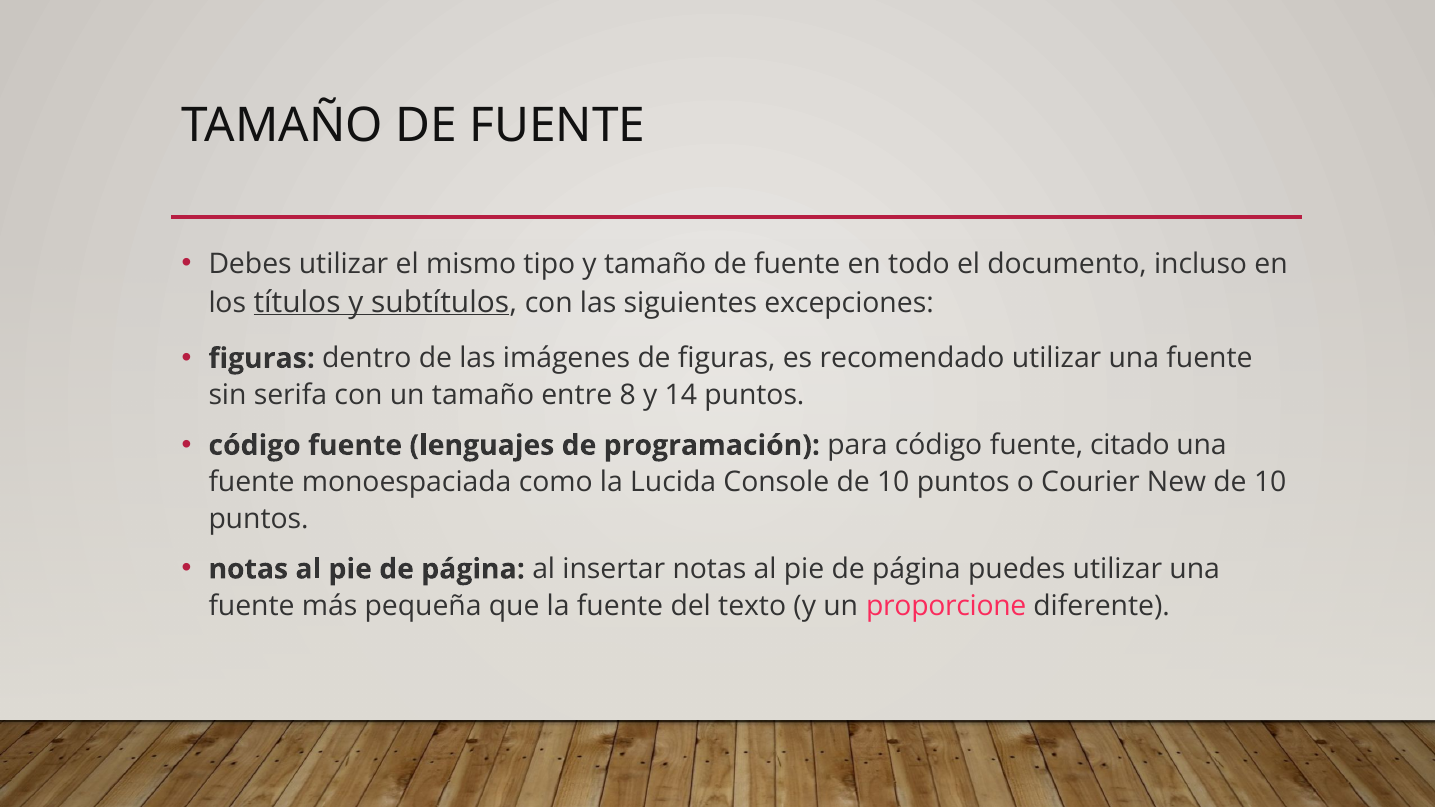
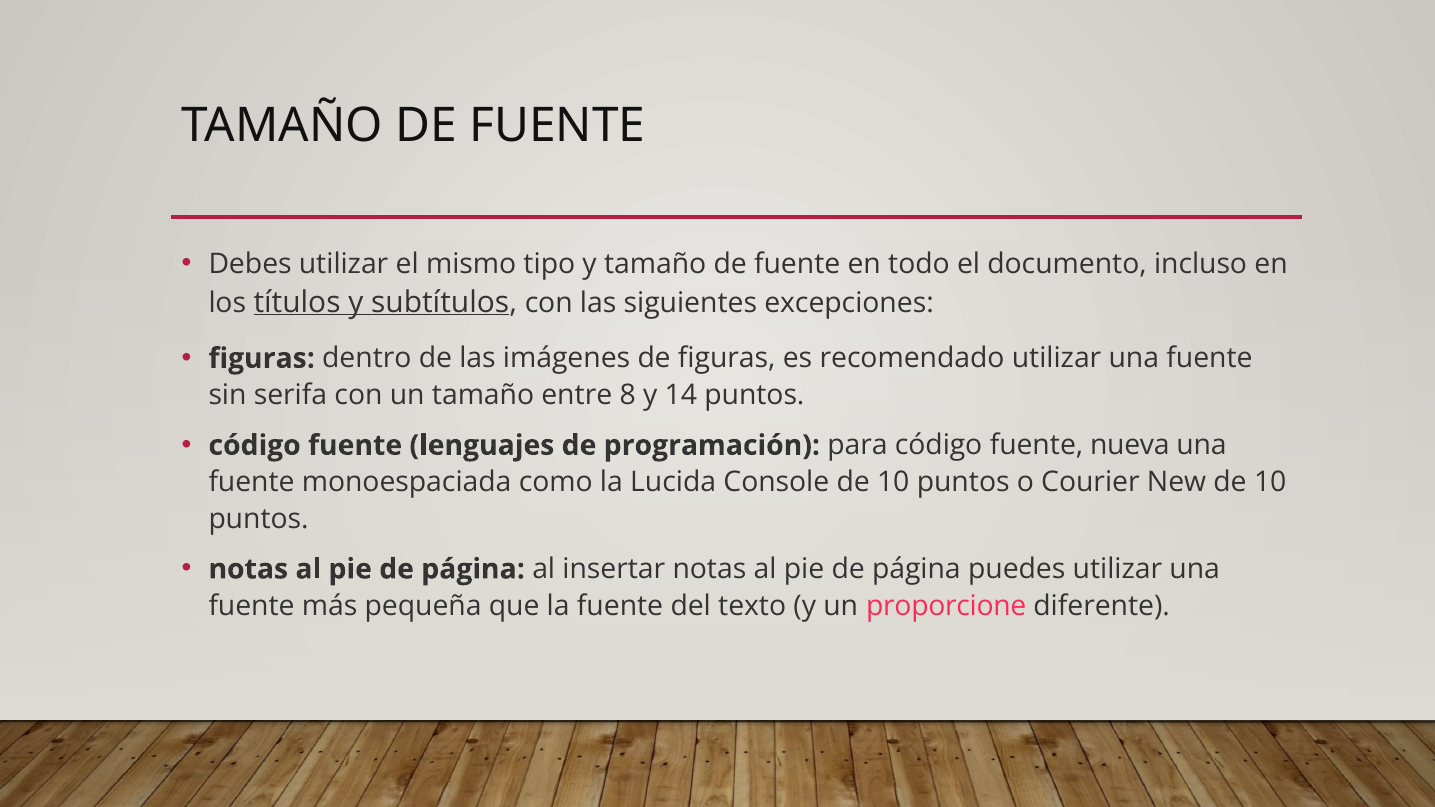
citado: citado -> nueva
